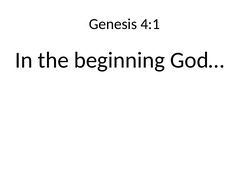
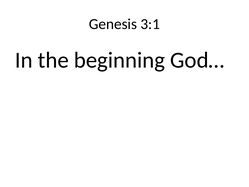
4:1: 4:1 -> 3:1
